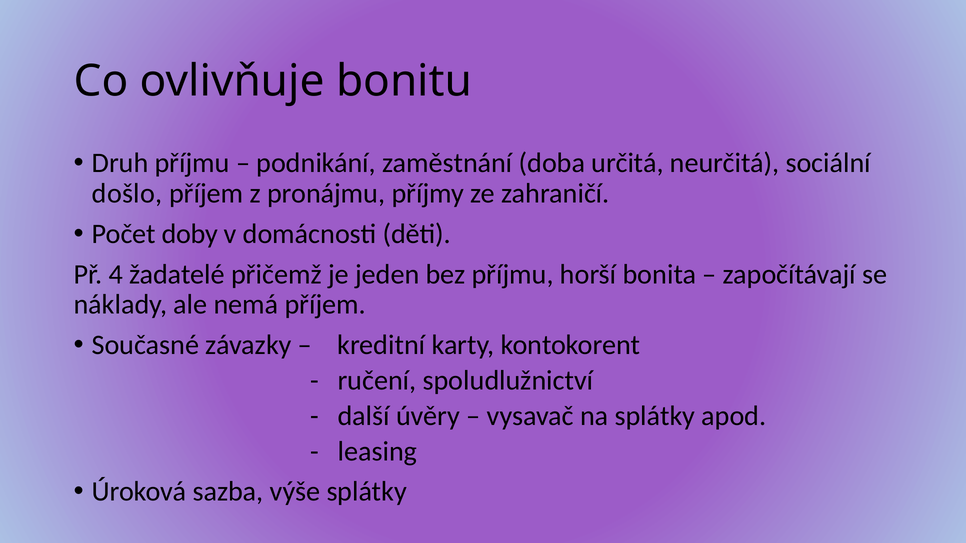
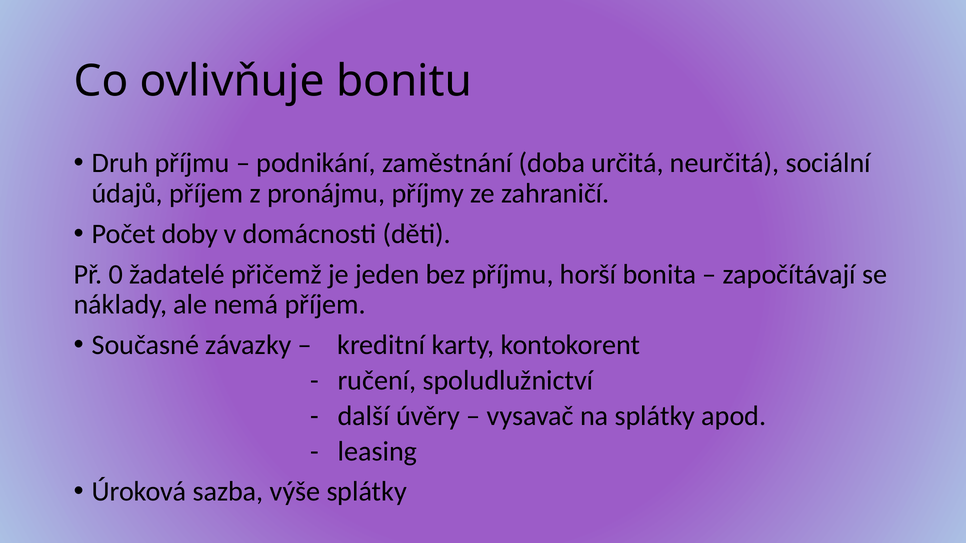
došlo: došlo -> údajů
4: 4 -> 0
